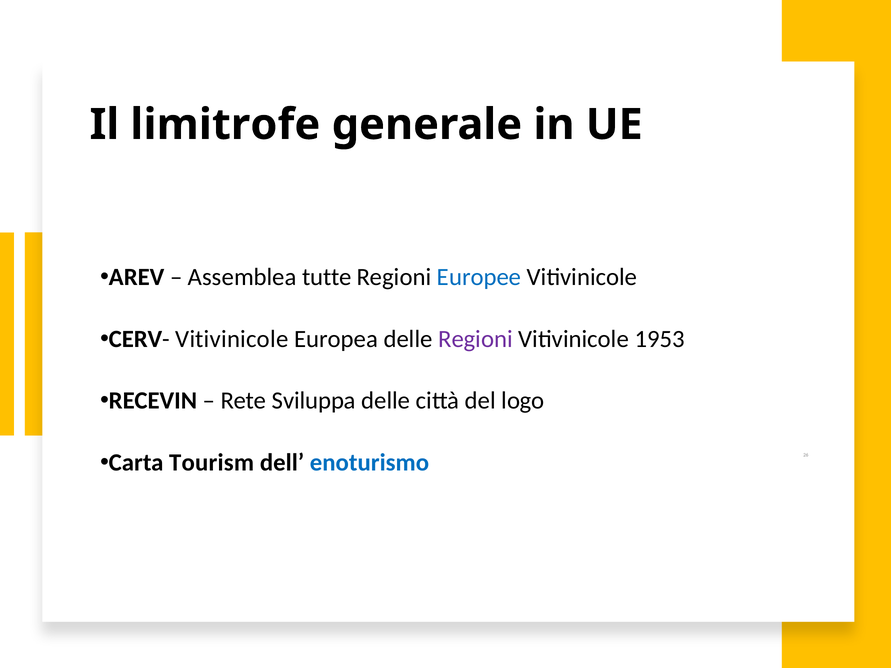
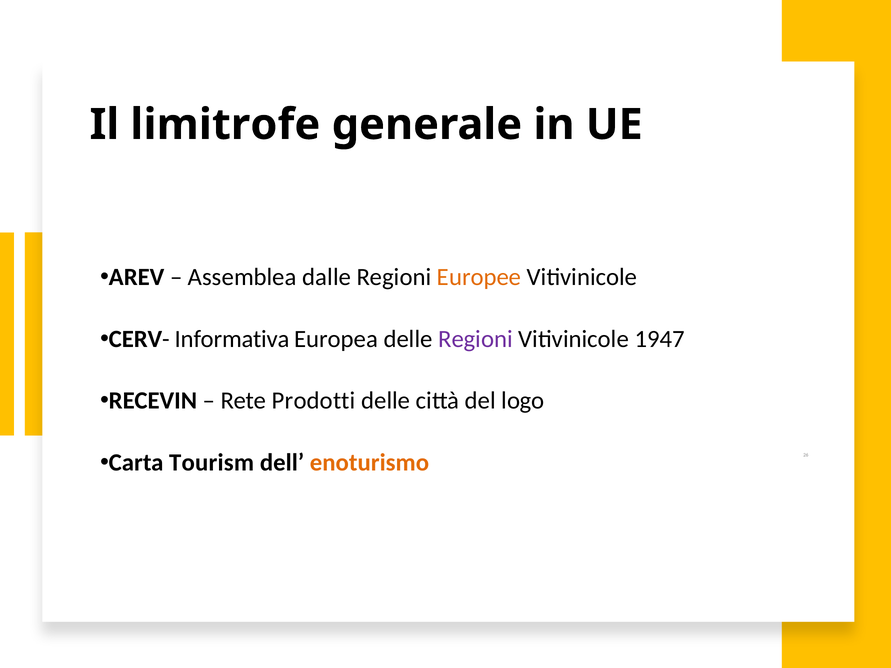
tutte: tutte -> dalle
Europee colour: blue -> orange
CERV- Vitivinicole: Vitivinicole -> Informativa
1953: 1953 -> 1947
Sviluppa: Sviluppa -> Prodotti
enoturismo colour: blue -> orange
